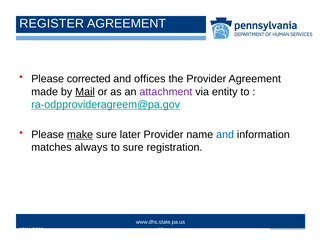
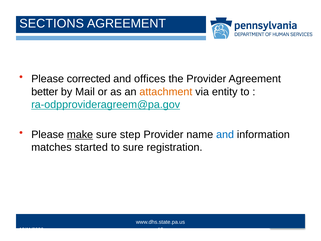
REGISTER: REGISTER -> SECTIONS
made: made -> better
Mail underline: present -> none
attachment colour: purple -> orange
later: later -> step
always: always -> started
